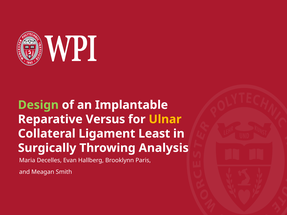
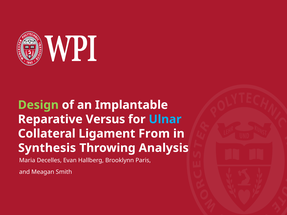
Ulnar colour: yellow -> light blue
Least: Least -> From
Surgically: Surgically -> Synthesis
